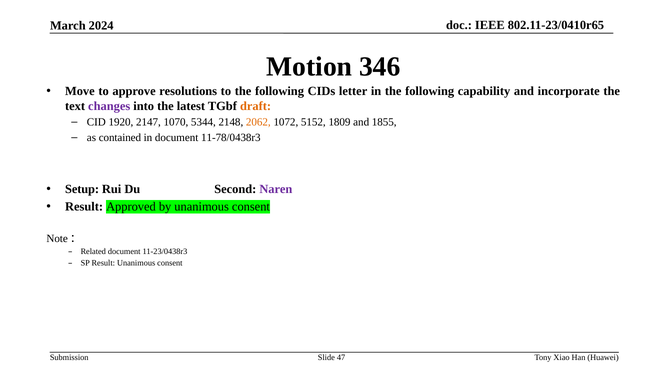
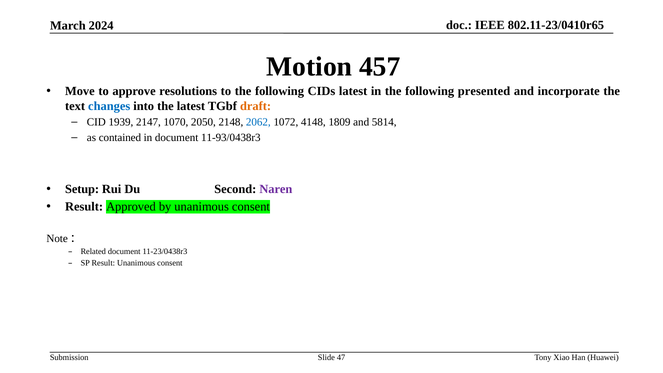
346: 346 -> 457
CIDs letter: letter -> latest
capability: capability -> presented
changes colour: purple -> blue
1920: 1920 -> 1939
5344: 5344 -> 2050
2062 colour: orange -> blue
5152: 5152 -> 4148
1855: 1855 -> 5814
11-78/0438r3: 11-78/0438r3 -> 11-93/0438r3
